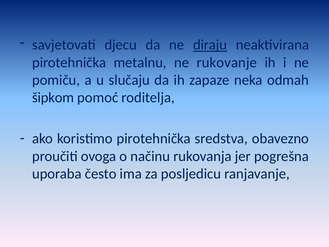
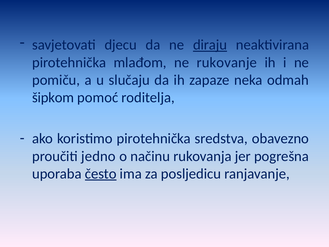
metalnu: metalnu -> mlađom
ovoga: ovoga -> jedno
često underline: none -> present
